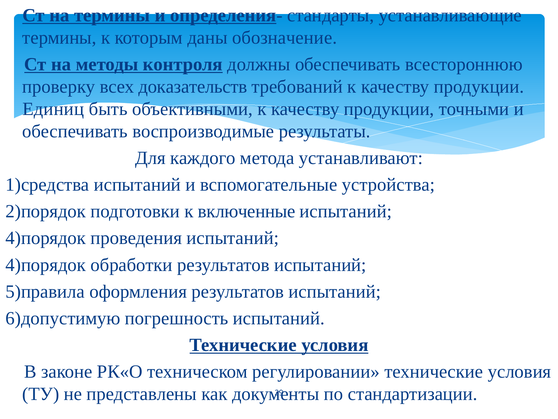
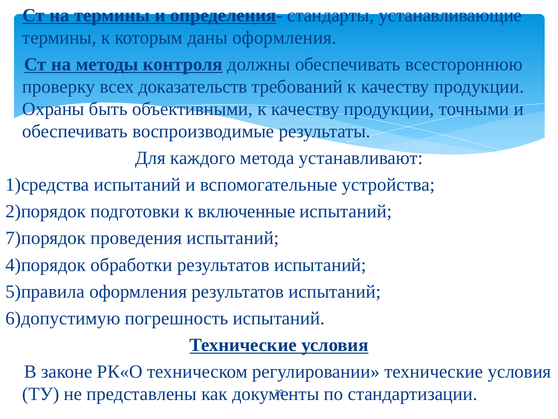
даны обозначение: обозначение -> оформления
Единиц: Единиц -> Охраны
4)порядок at (46, 238): 4)порядок -> 7)порядок
